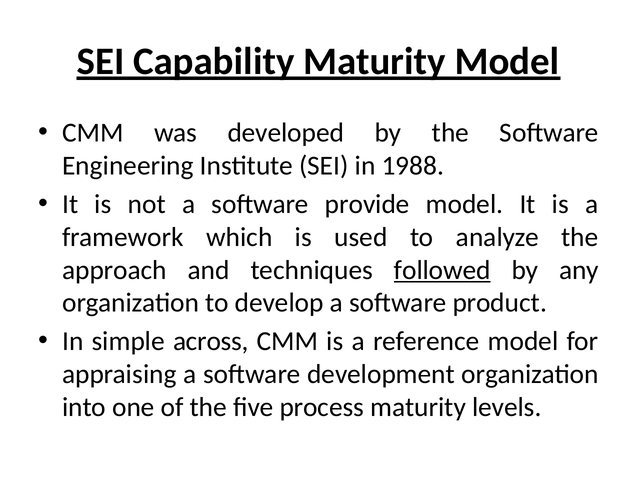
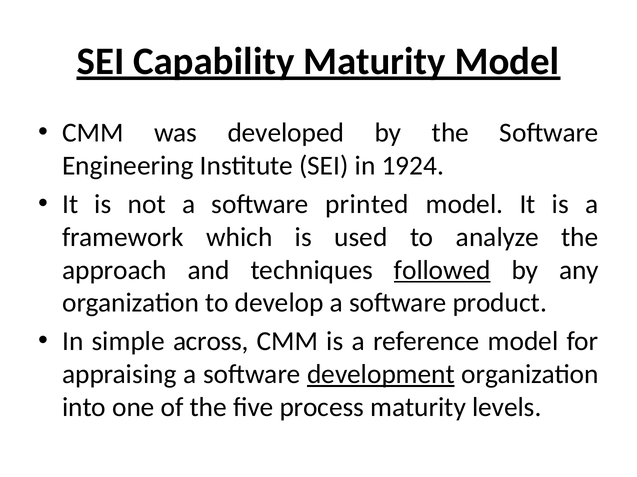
1988: 1988 -> 1924
provide: provide -> printed
development underline: none -> present
